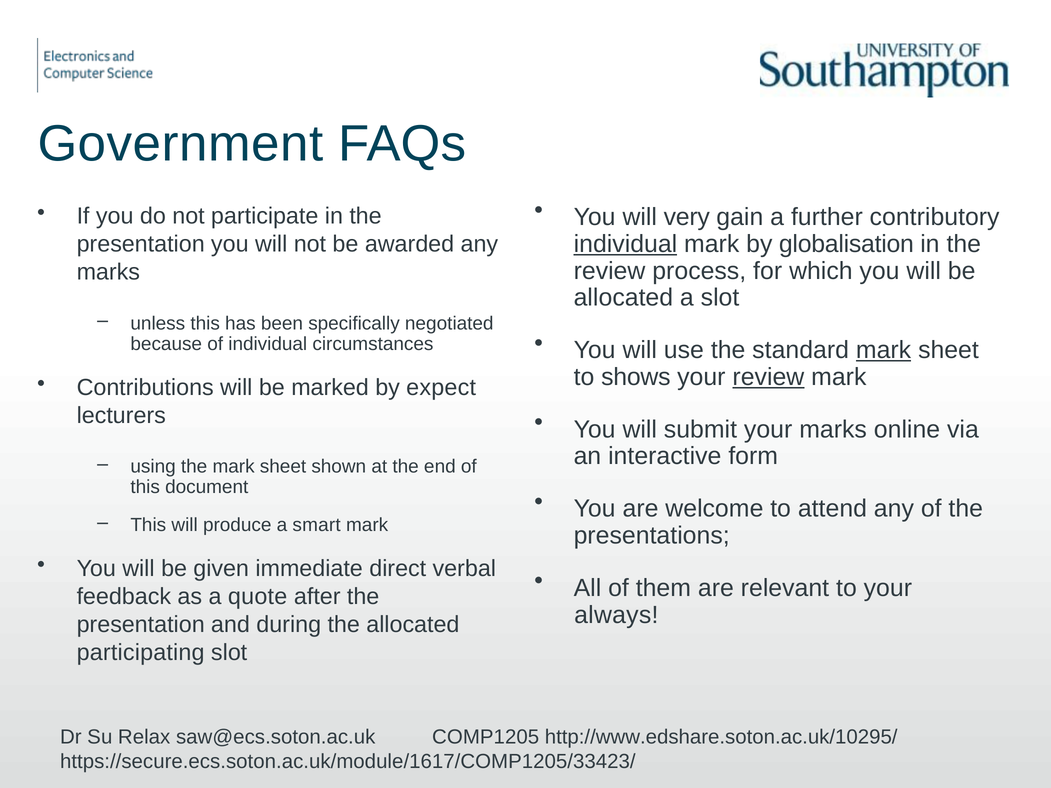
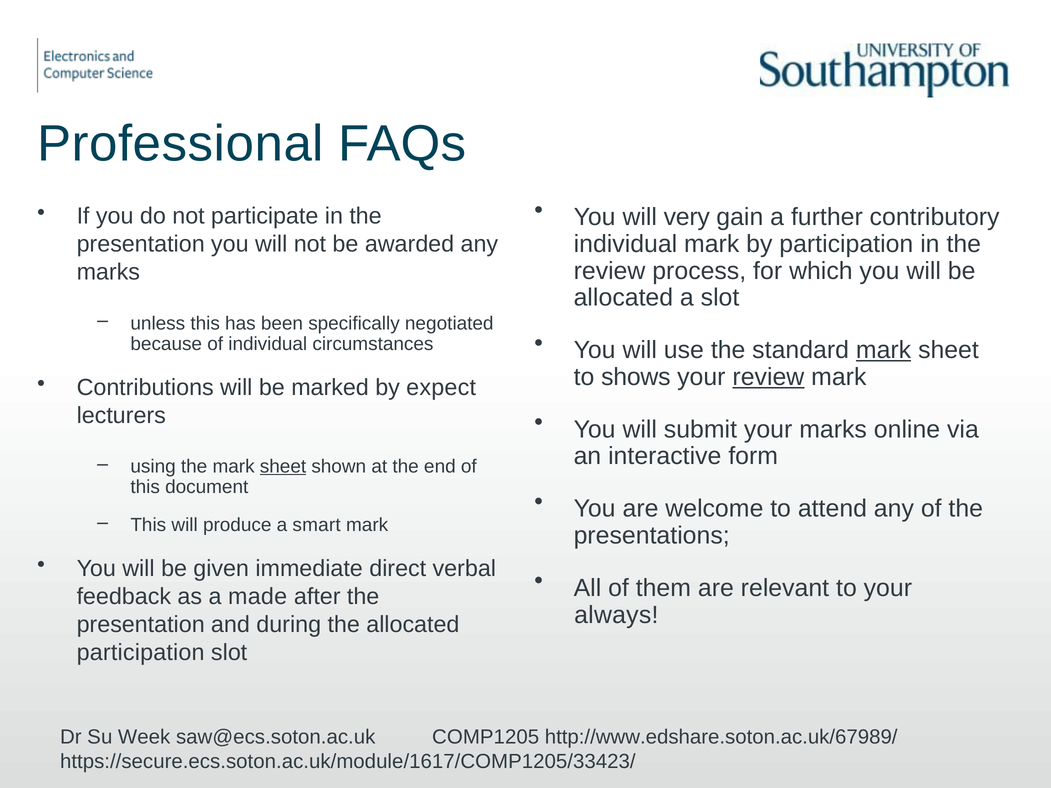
Government: Government -> Professional
individual at (625, 244) underline: present -> none
by globalisation: globalisation -> participation
sheet at (283, 467) underline: none -> present
quote: quote -> made
participating at (141, 653): participating -> participation
Relax: Relax -> Week
http://www.edshare.soton.ac.uk/10295/: http://www.edshare.soton.ac.uk/10295/ -> http://www.edshare.soton.ac.uk/67989/
